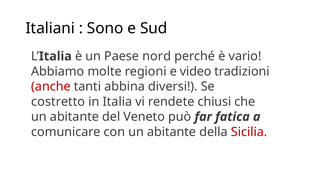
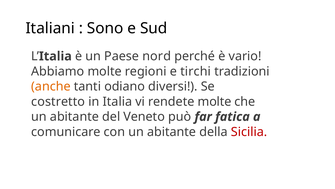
video: video -> tirchi
anche colour: red -> orange
abbina: abbina -> odiano
rendete chiusi: chiusi -> molte
